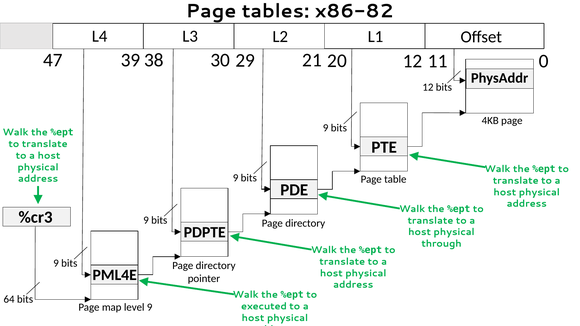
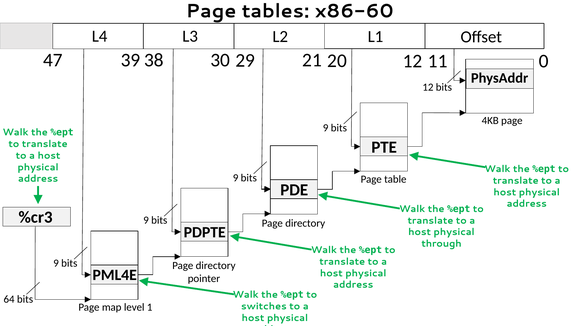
x86-82: x86-82 -> x86-60
executed: executed -> switches
level 9: 9 -> 1
